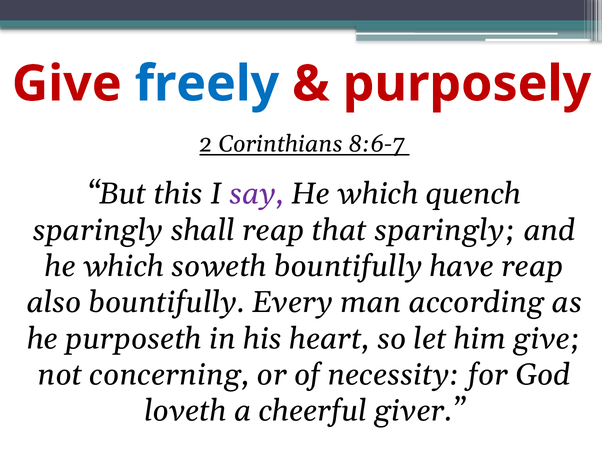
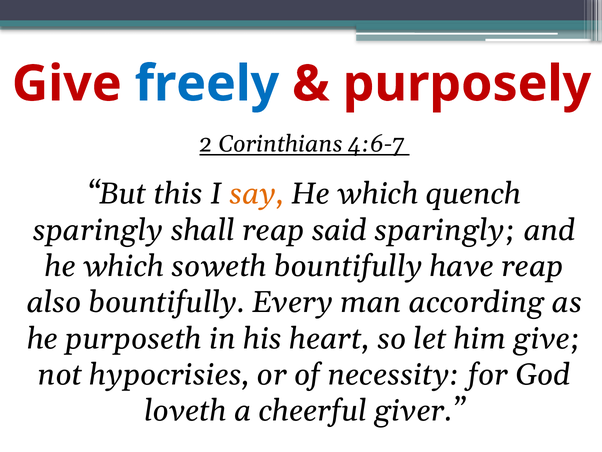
8:6-7: 8:6-7 -> 4:6-7
say colour: purple -> orange
that: that -> said
concerning: concerning -> hypocrisies
